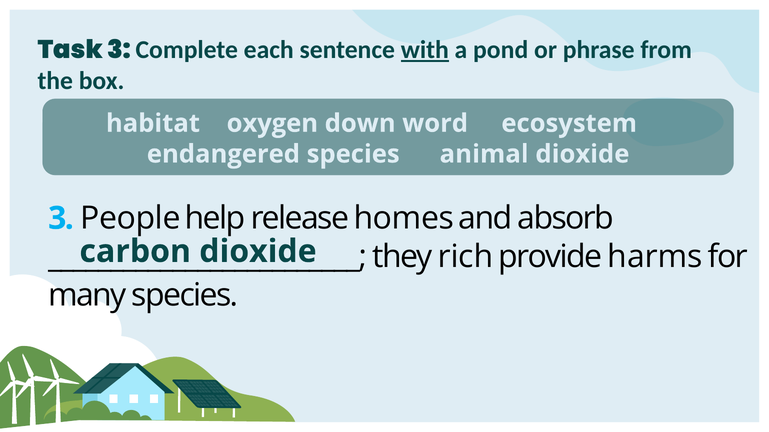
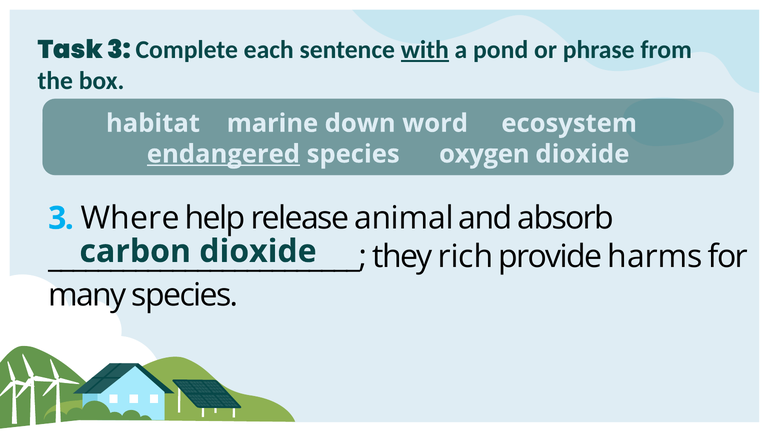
oxygen: oxygen -> marine
endangered underline: none -> present
animal: animal -> oxygen
People: People -> Where
homes: homes -> animal
